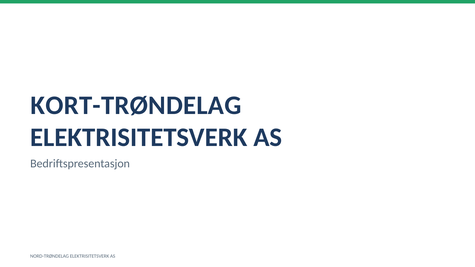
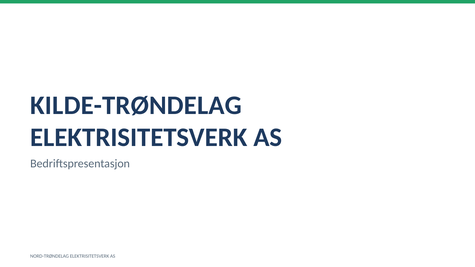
KORT-TRØNDELAG: KORT-TRØNDELAG -> KILDE-TRØNDELAG
